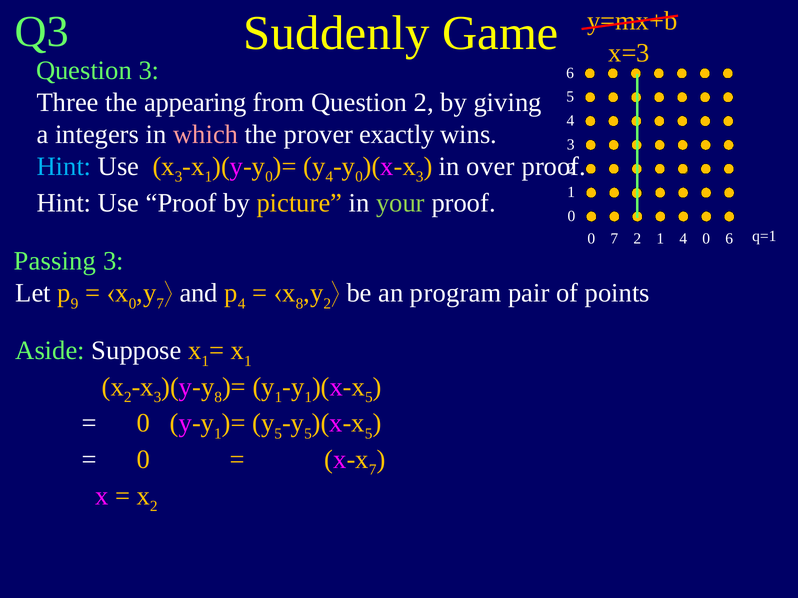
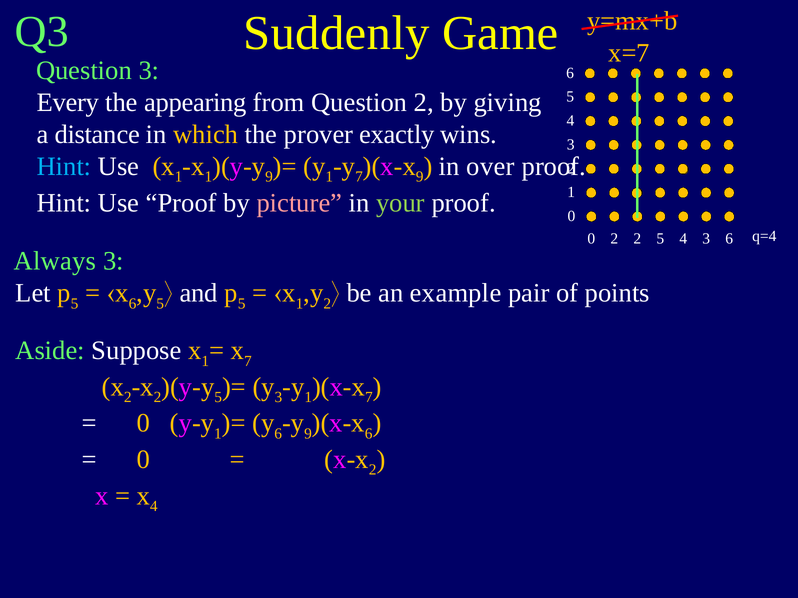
x=3: x=3 -> x=7
Three: Three -> Every
integers: integers -> distance
which colour: pink -> yellow
Use x 3: 3 -> 1
0 at (269, 177): 0 -> 9
4 at (329, 177): 4 -> 1
0 at (359, 177): 0 -> 7
3 at (420, 177): 3 -> 9
picture colour: yellow -> pink
0 7: 7 -> 2
2 1: 1 -> 5
4 0: 0 -> 3
q=1: q=1 -> q=4
Passing: Passing -> Always
9 at (75, 304): 9 -> 5
x 0: 0 -> 6
7 at (160, 304): 7 -> 5
4 at (242, 304): 4 -> 5
8 at (300, 304): 8 -> 1
program: program -> example
1 at (248, 361): 1 -> 7
2 x 3: 3 -> 2
8 at (218, 398): 8 -> 5
1 at (278, 398): 1 -> 3
5 at (369, 398): 5 -> 7
5 at (278, 434): 5 -> 6
5 at (308, 434): 5 -> 9
5 at (369, 434): 5 -> 6
7 at (373, 470): 7 -> 2
2 at (154, 507): 2 -> 4
